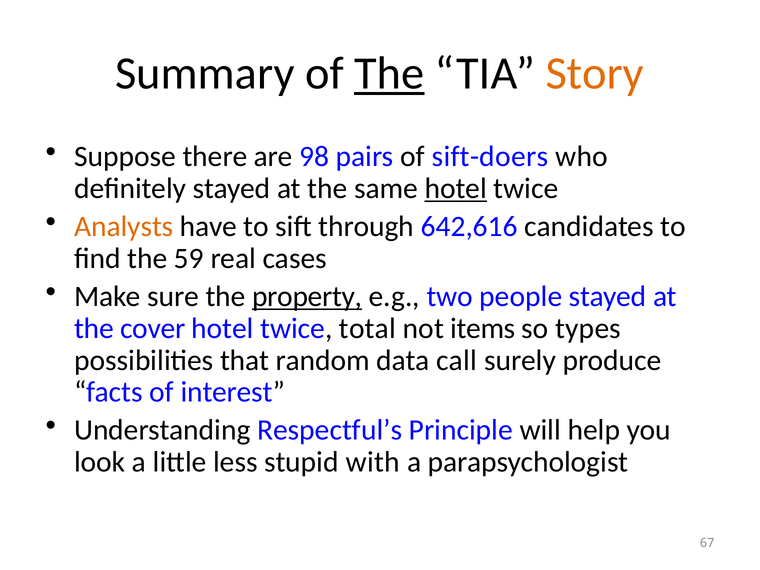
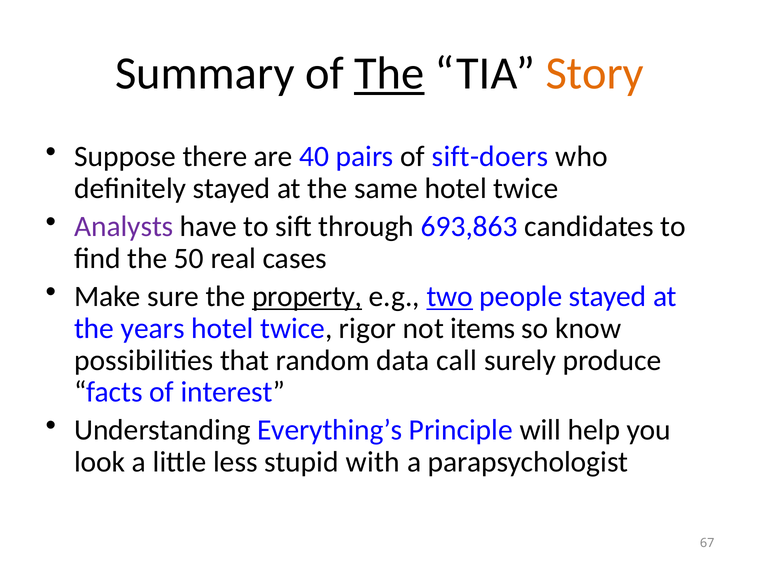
98: 98 -> 40
hotel at (456, 189) underline: present -> none
Analysts colour: orange -> purple
642,616: 642,616 -> 693,863
59: 59 -> 50
two underline: none -> present
cover: cover -> years
total: total -> rigor
types: types -> know
Respectful’s: Respectful’s -> Everything’s
